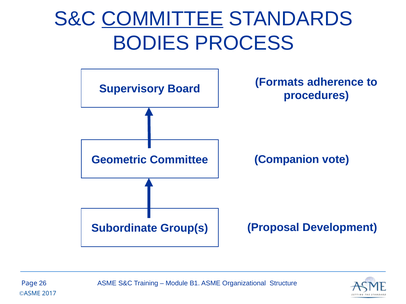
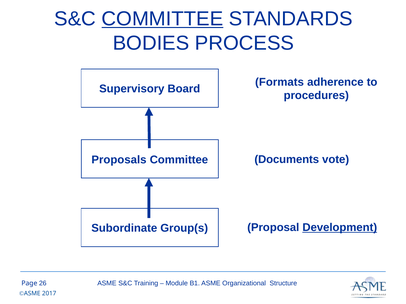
Companion: Companion -> Documents
Geometric: Geometric -> Proposals
Development underline: none -> present
